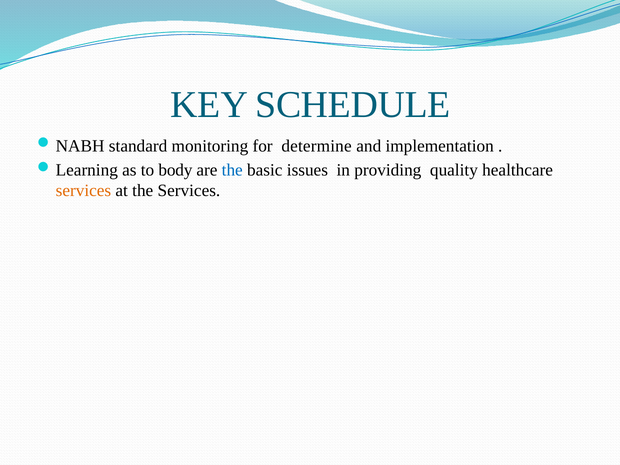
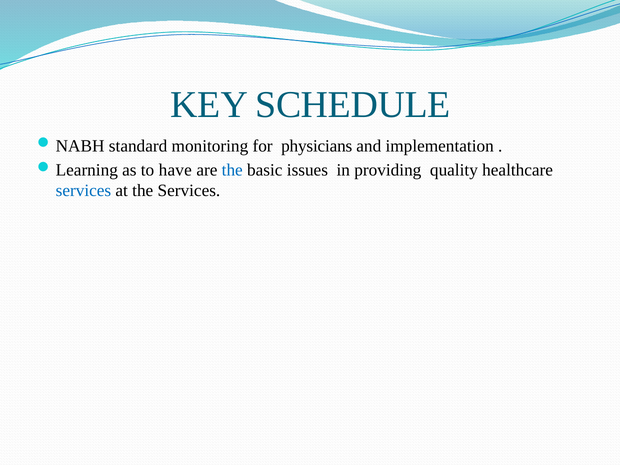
determine: determine -> physicians
body: body -> have
services at (83, 191) colour: orange -> blue
